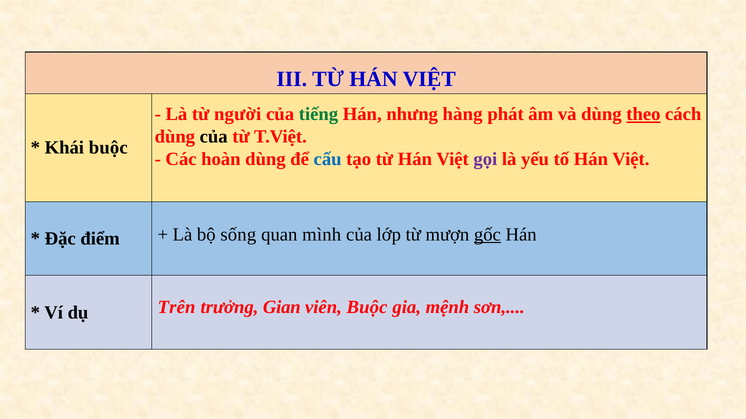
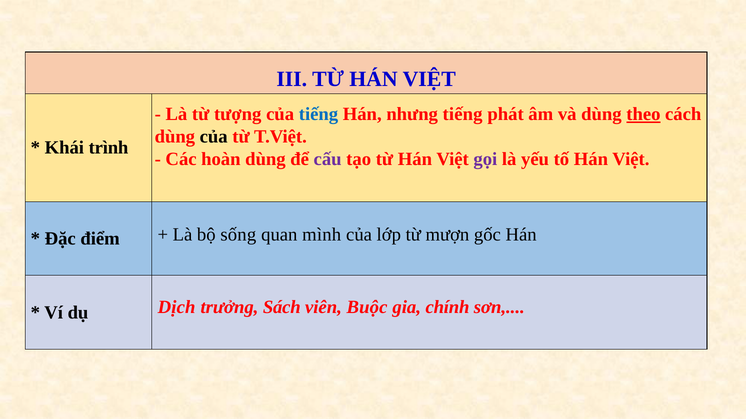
người: người -> tượng
tiếng at (318, 114) colour: green -> blue
nhưng hàng: hàng -> tiếng
Khái buộc: buộc -> trình
cấu colour: blue -> purple
gốc underline: present -> none
Trên: Trên -> Dịch
Gian: Gian -> Sách
mệnh: mệnh -> chính
